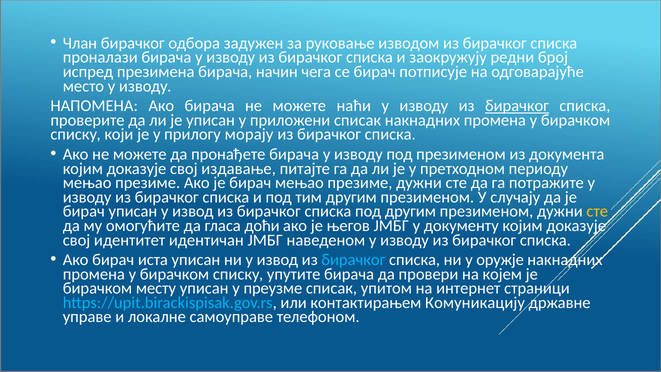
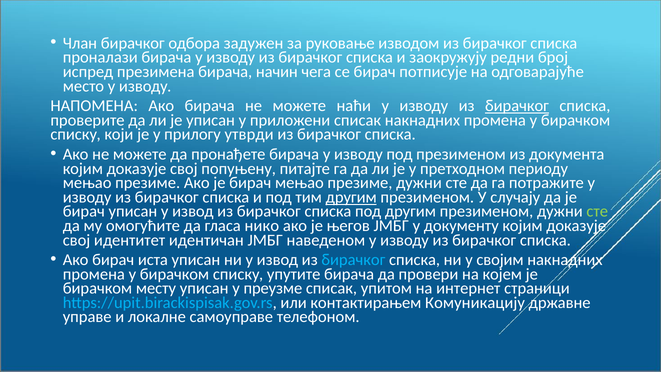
морају: морају -> утврди
издавање: издавање -> попуњену
другим at (351, 197) underline: none -> present
сте at (597, 211) colour: yellow -> light green
доћи: доћи -> нико
оружје: оружје -> својим
